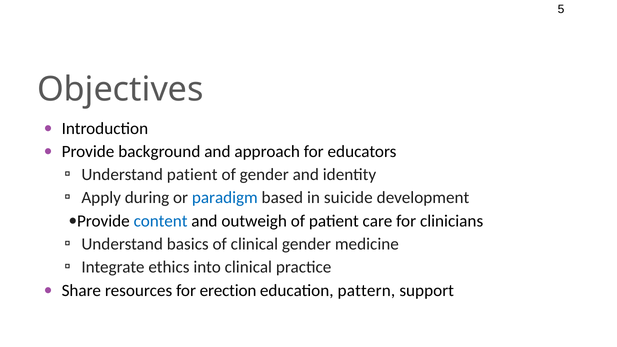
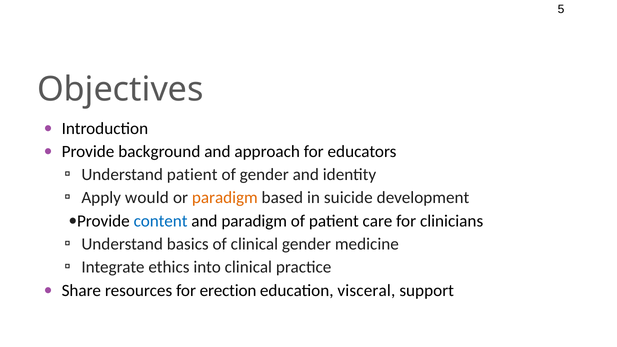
during: during -> would
paradigm at (225, 198) colour: blue -> orange
and outweigh: outweigh -> paradigm
pattern: pattern -> visceral
